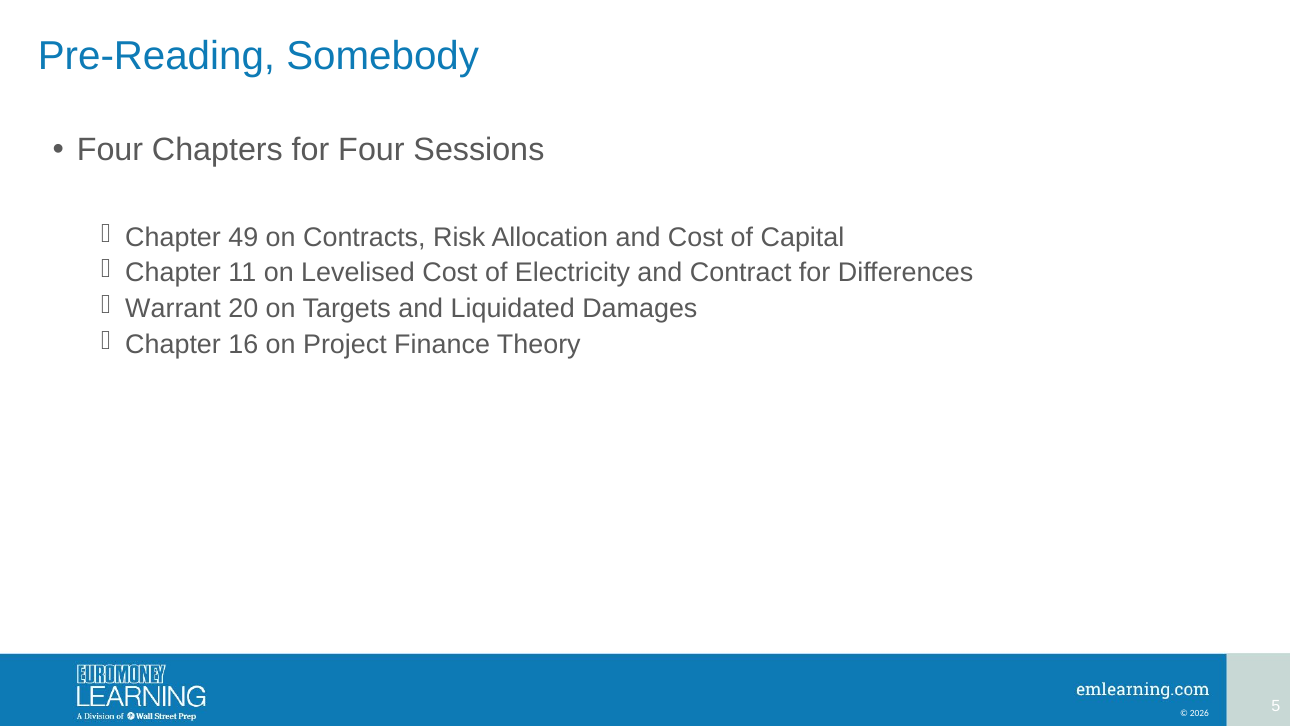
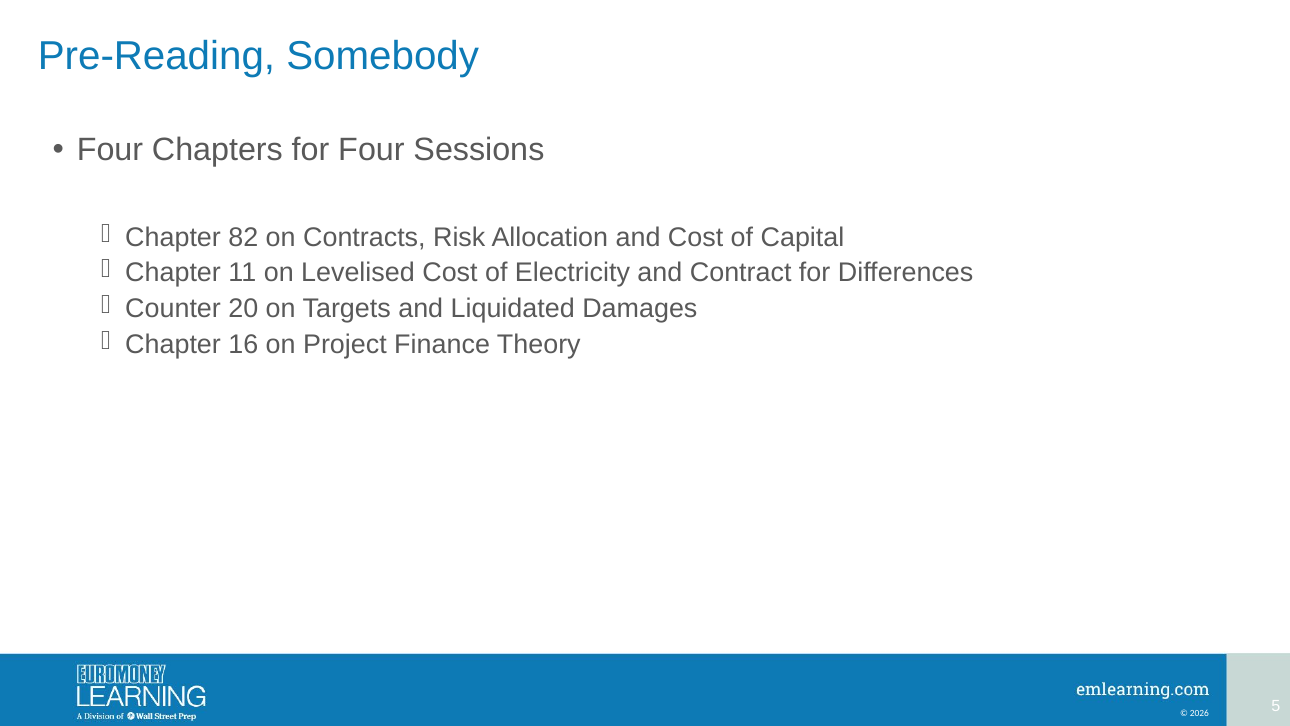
49: 49 -> 82
Warrant: Warrant -> Counter
